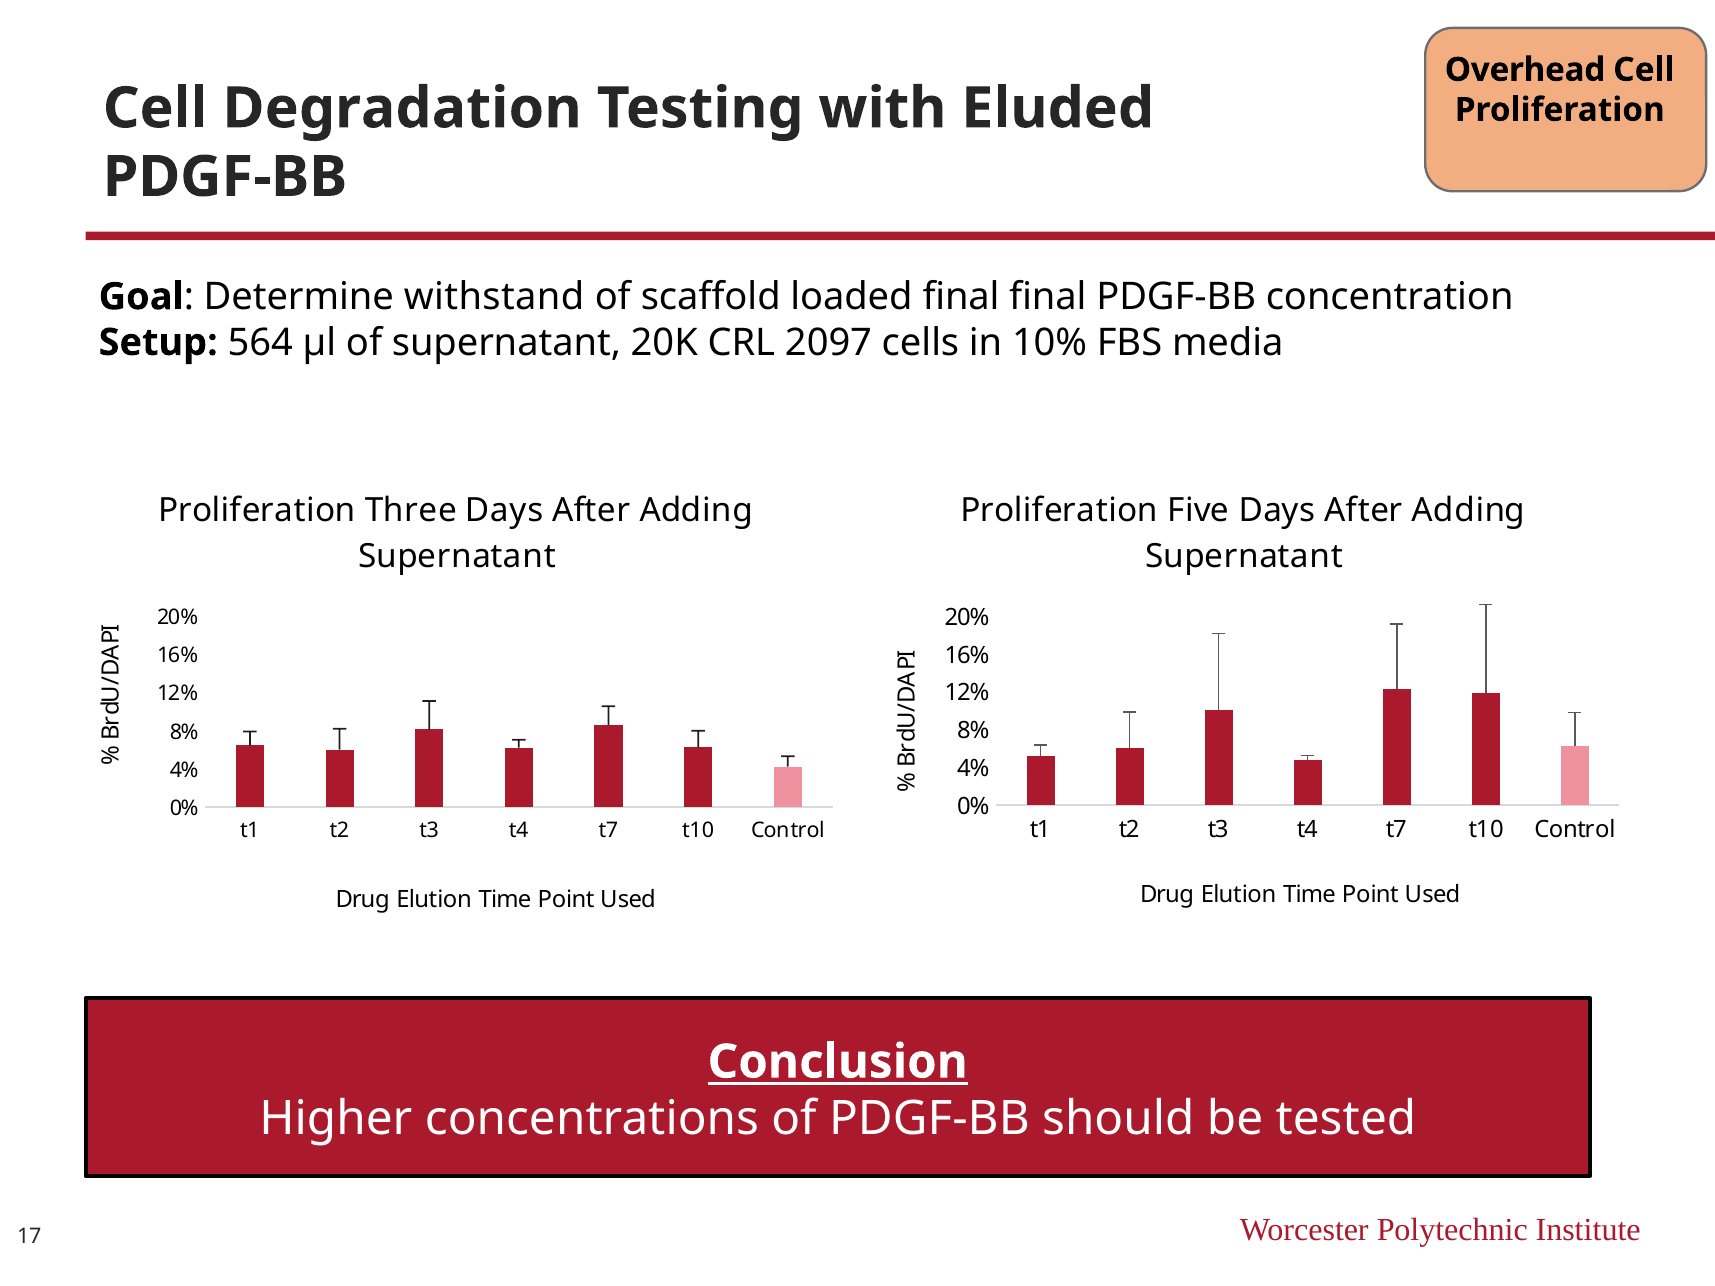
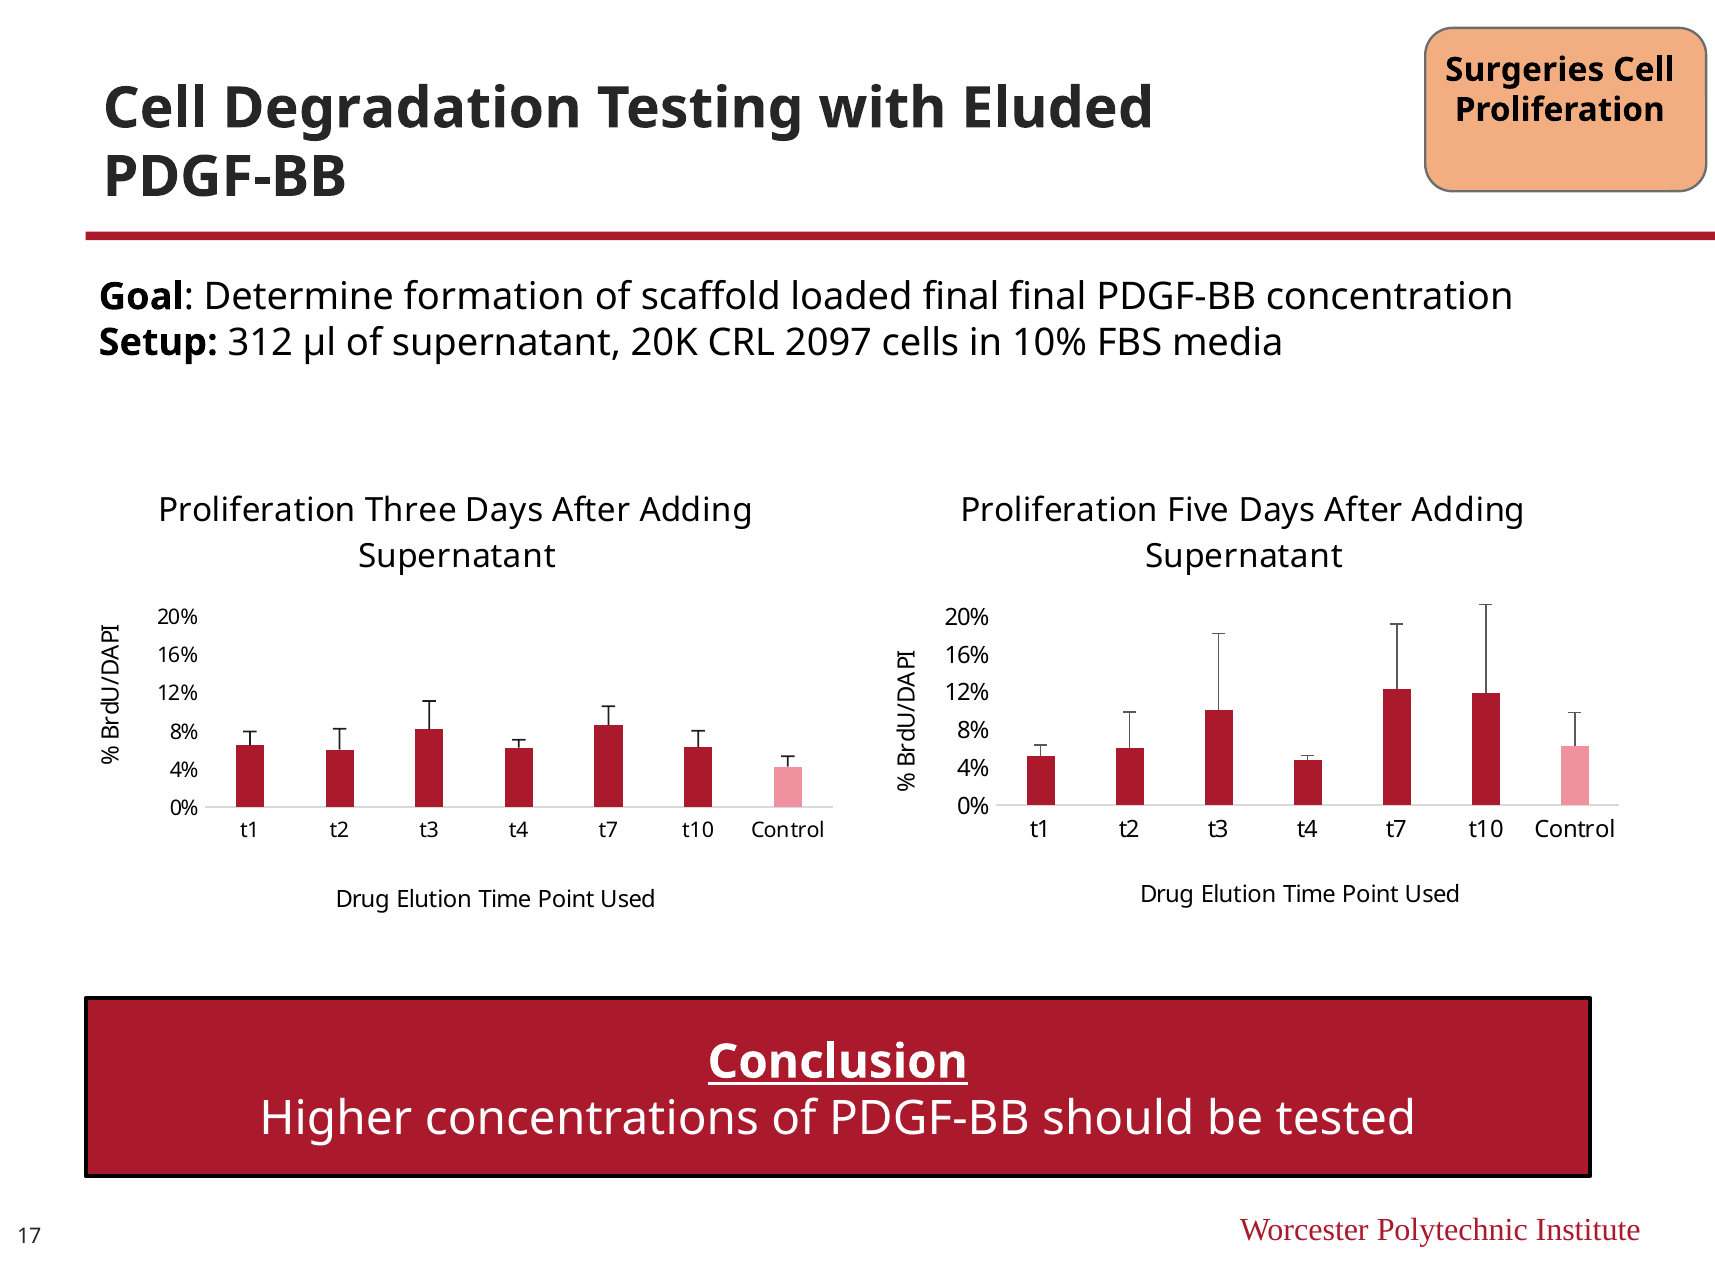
Overhead: Overhead -> Surgeries
withstand: withstand -> formation
564: 564 -> 312
